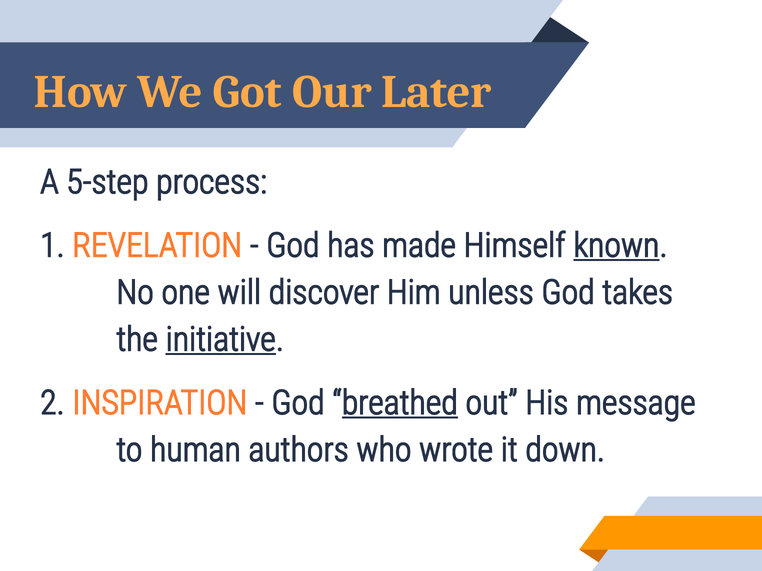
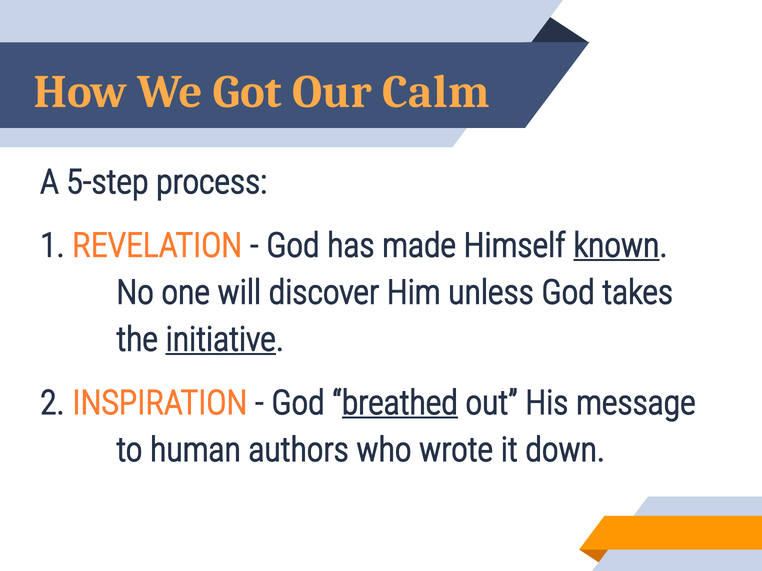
Later: Later -> Calm
